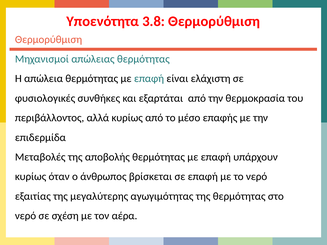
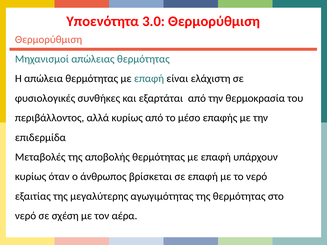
3.8: 3.8 -> 3.0
